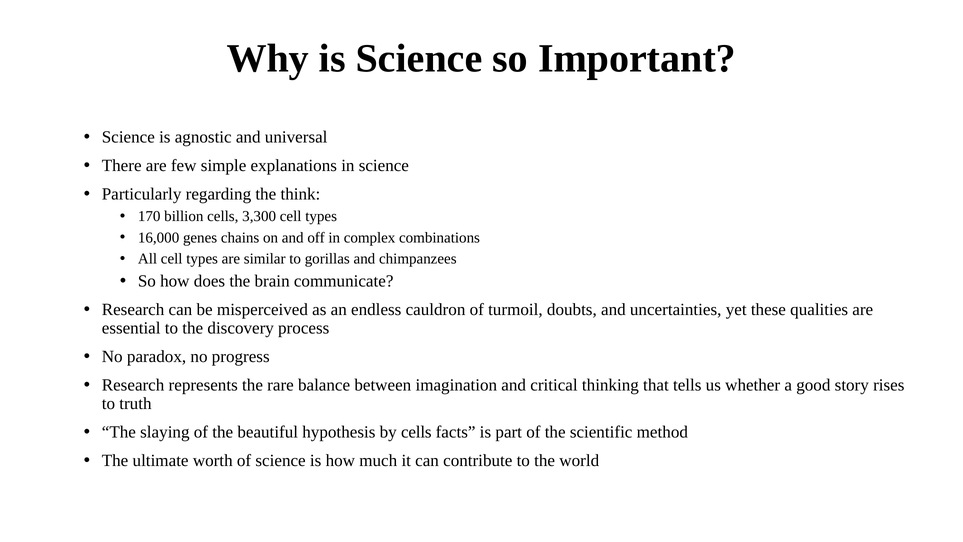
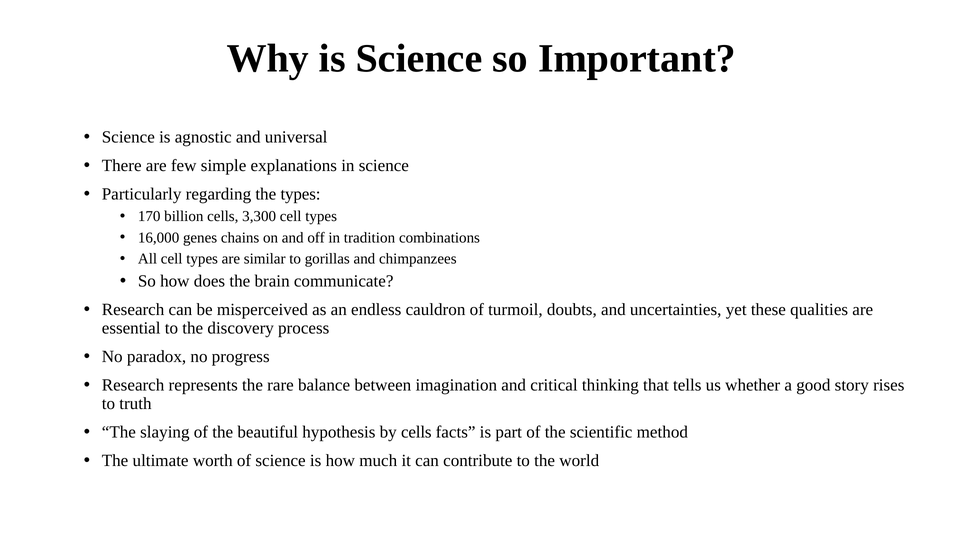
the think: think -> types
complex: complex -> tradition
